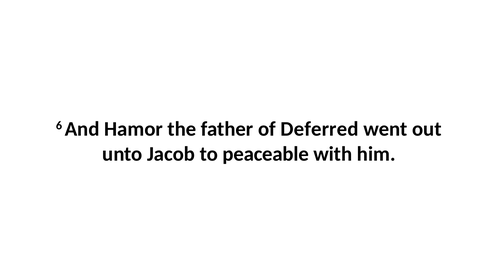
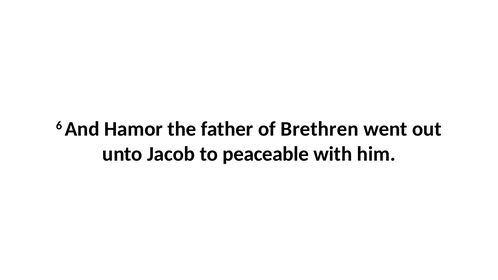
Deferred: Deferred -> Brethren
